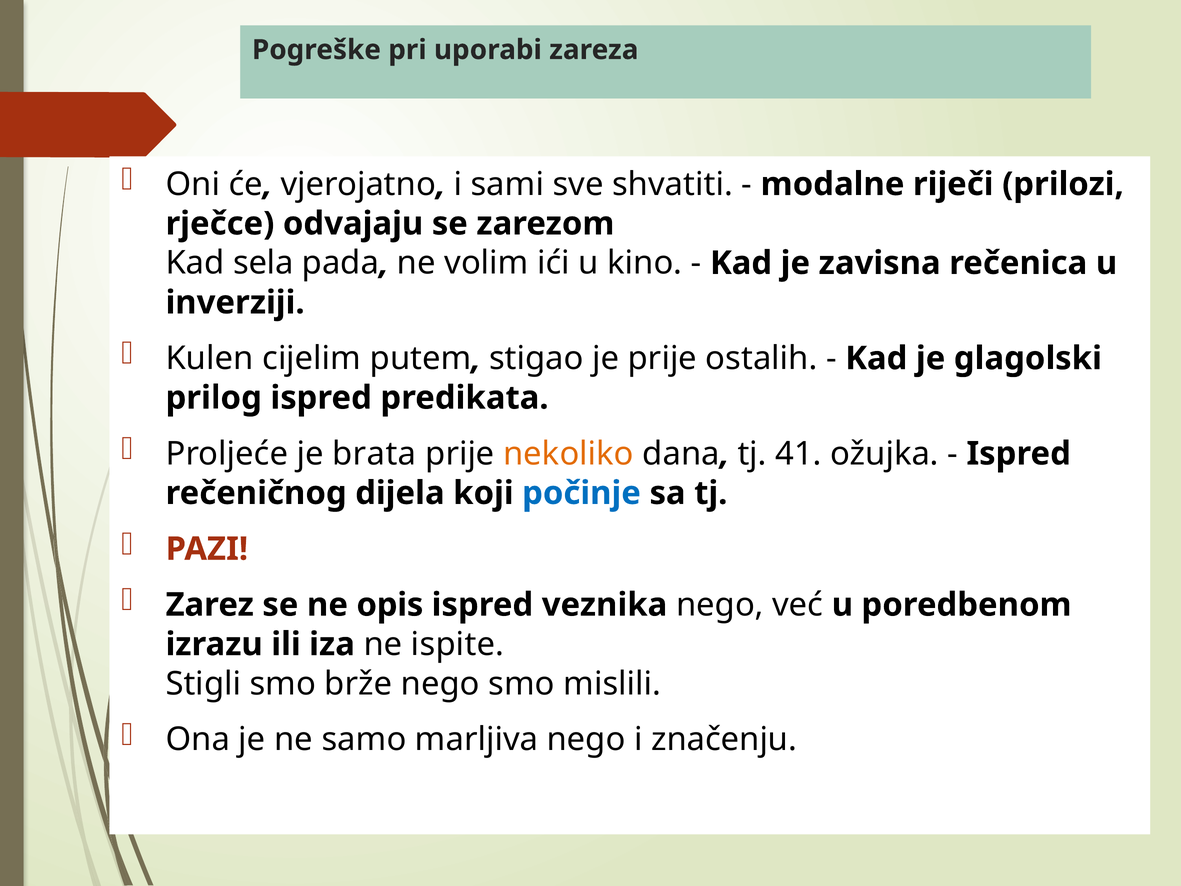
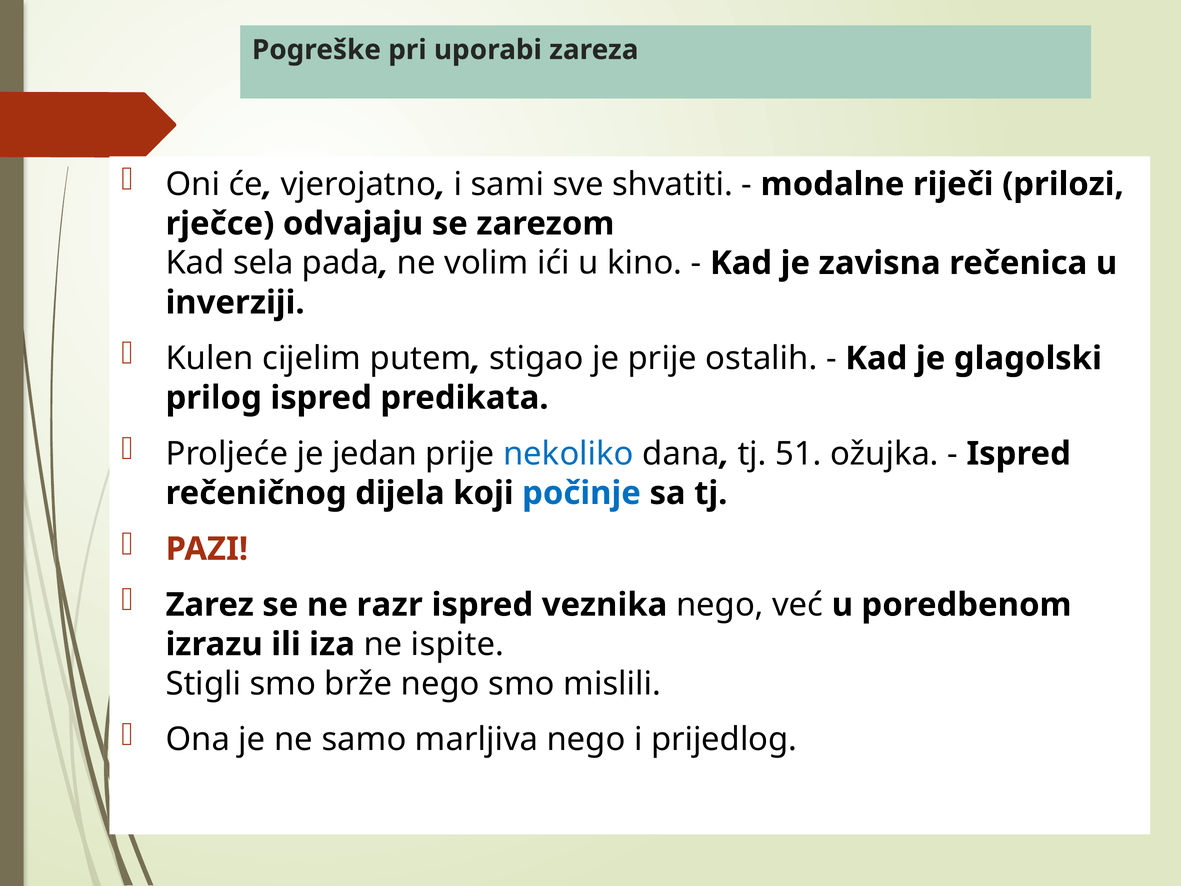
brata: brata -> jedan
nekoliko colour: orange -> blue
41: 41 -> 51
opis: opis -> razr
značenju: značenju -> prijedlog
